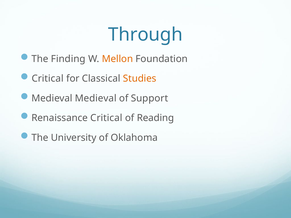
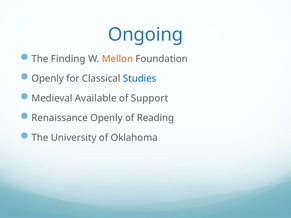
Through: Through -> Ongoing
Critical at (48, 79): Critical -> Openly
Studies colour: orange -> blue
Medieval Medieval: Medieval -> Available
Renaissance Critical: Critical -> Openly
